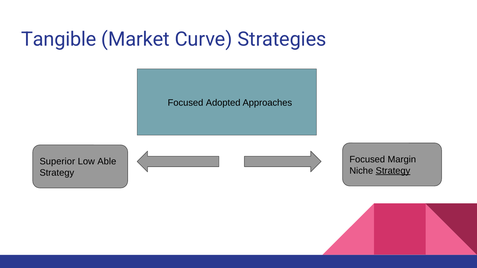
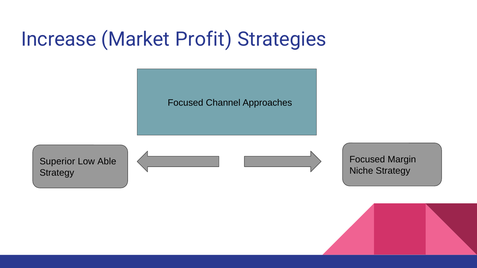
Tangible: Tangible -> Increase
Curve: Curve -> Profit
Adopted: Adopted -> Channel
Strategy at (393, 171) underline: present -> none
